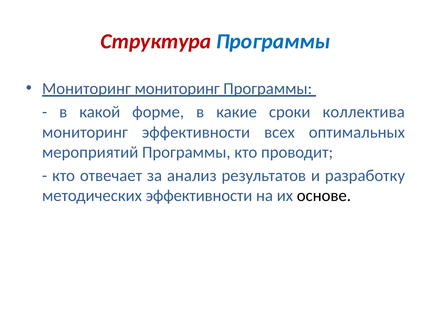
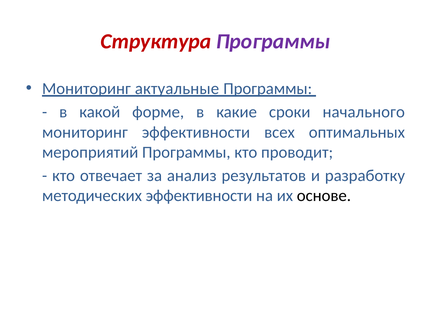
Программы at (273, 41) colour: blue -> purple
Мониторинг мониторинг: мониторинг -> актуальные
коллектива: коллектива -> начального
